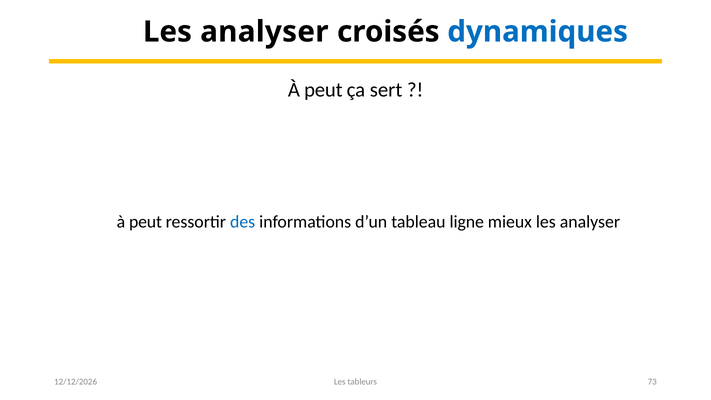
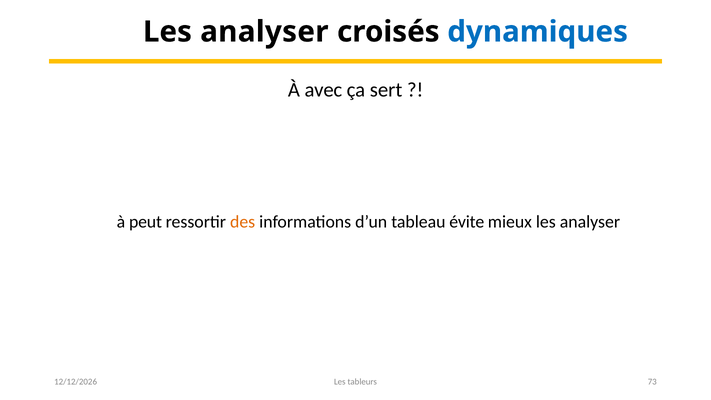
peut at (323, 90): peut -> avec
des colour: blue -> orange
ligne: ligne -> évite
